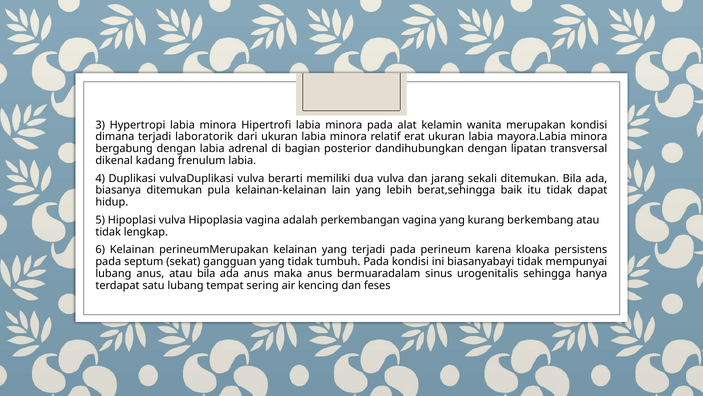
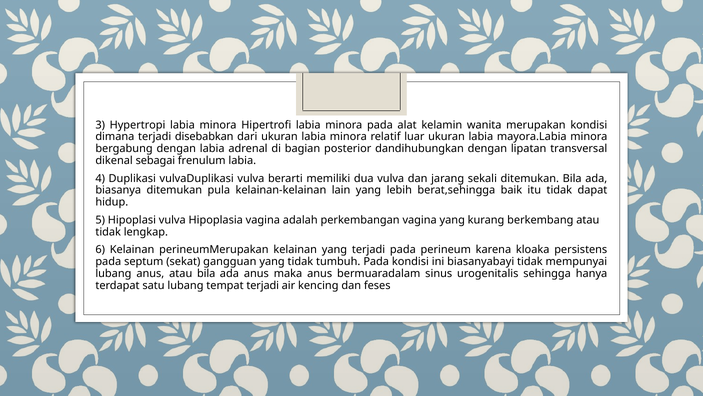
laboratorik: laboratorik -> disebabkan
erat: erat -> luar
kadang: kadang -> sebagai
tempat sering: sering -> terjadi
